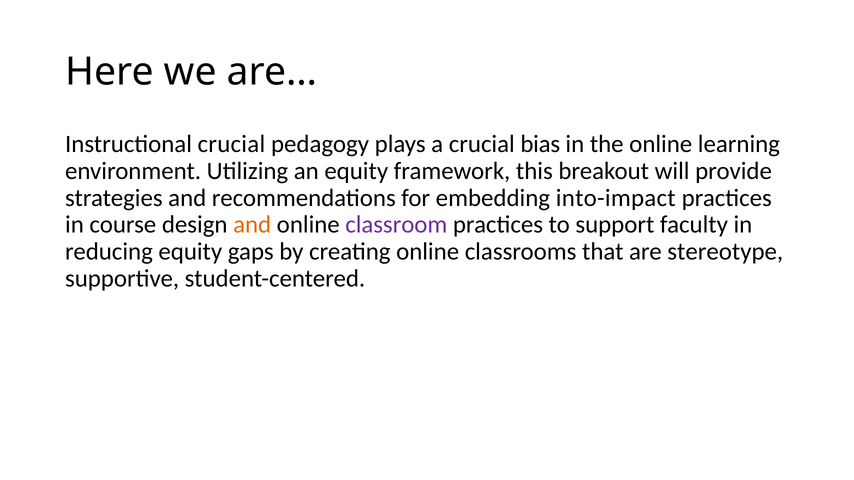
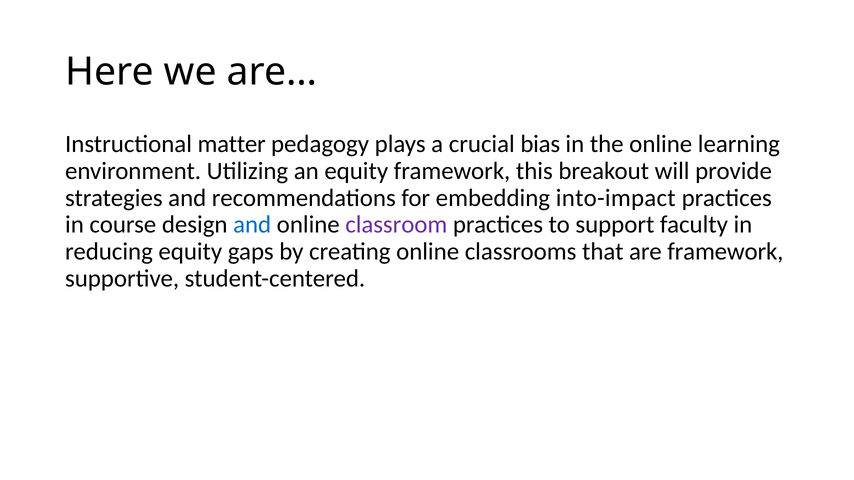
Instructional crucial: crucial -> matter
and at (252, 225) colour: orange -> blue
are stereotype: stereotype -> framework
